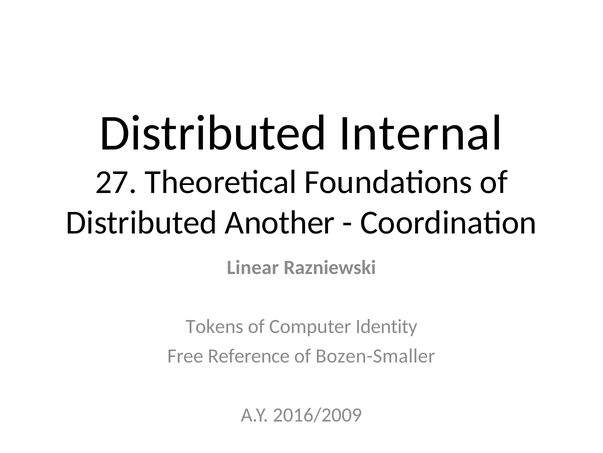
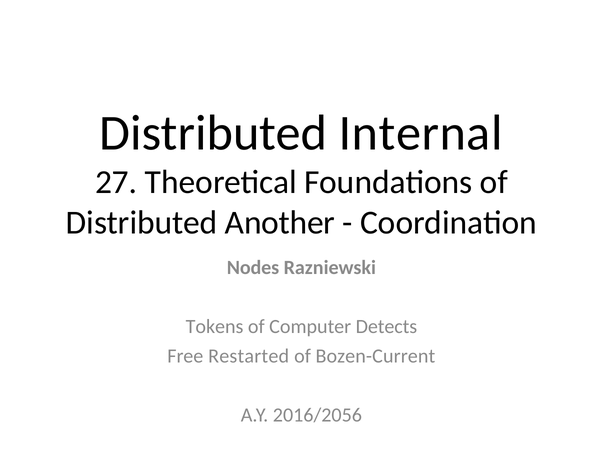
Linear: Linear -> Nodes
Identity: Identity -> Detects
Reference: Reference -> Restarted
Bozen-Smaller: Bozen-Smaller -> Bozen-Current
2016/2009: 2016/2009 -> 2016/2056
